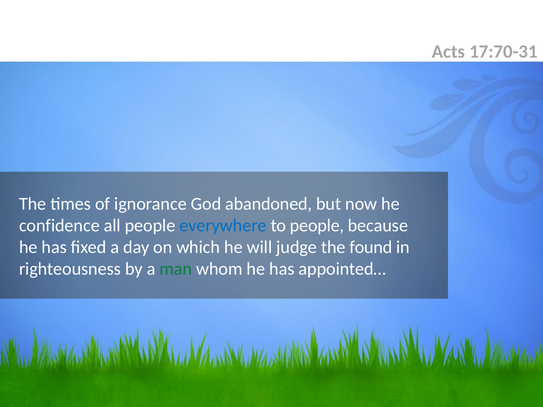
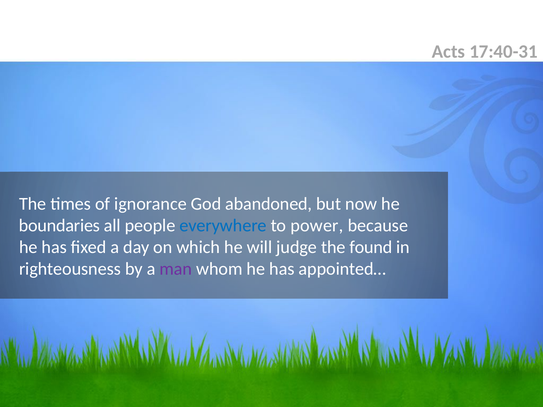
17:70-31: 17:70-31 -> 17:40-31
confidence: confidence -> boundaries
to people: people -> power
man colour: green -> purple
